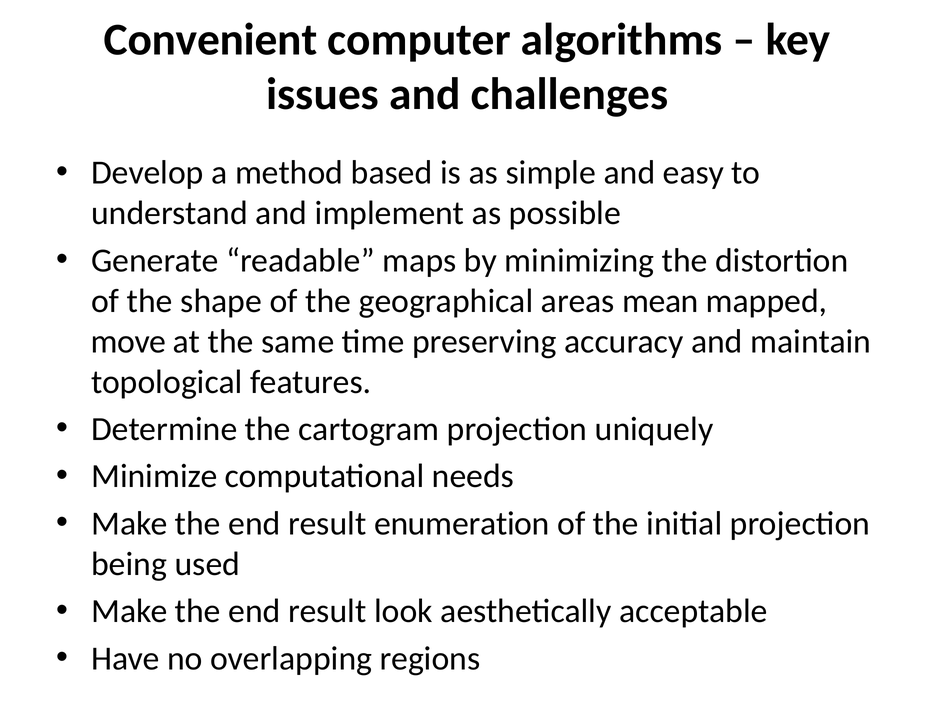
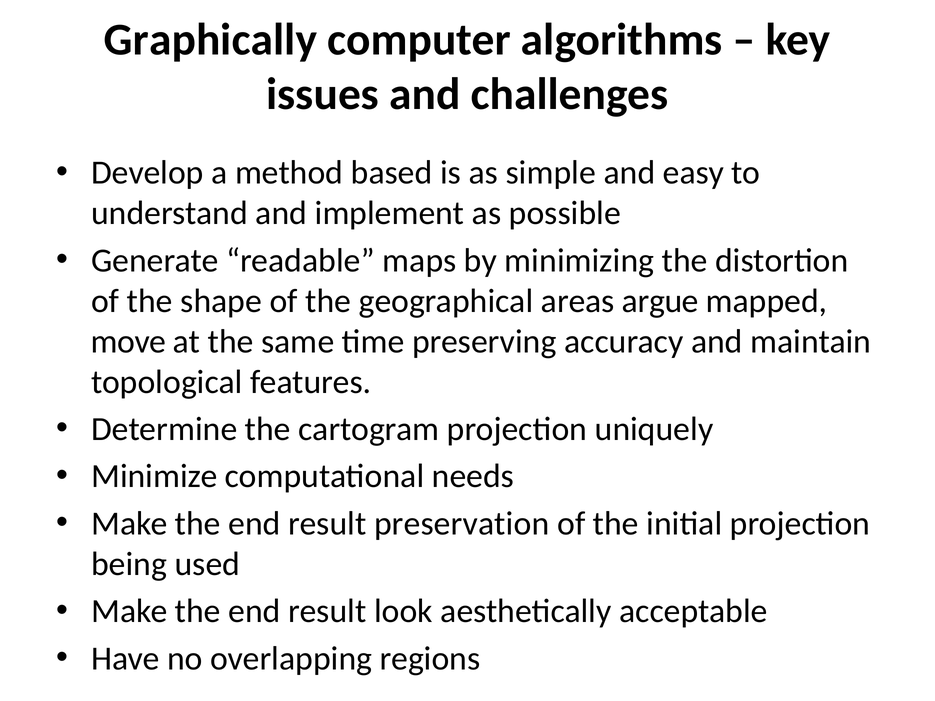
Convenient: Convenient -> Graphically
mean: mean -> argue
enumeration: enumeration -> preservation
